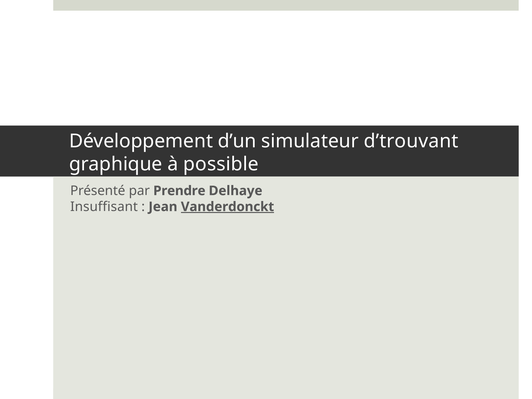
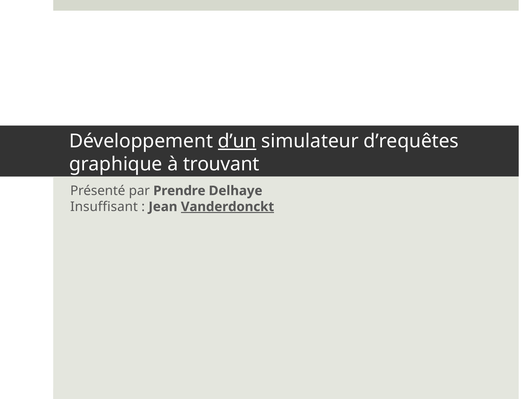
d’un underline: none -> present
d’trouvant: d’trouvant -> d’requêtes
possible: possible -> trouvant
